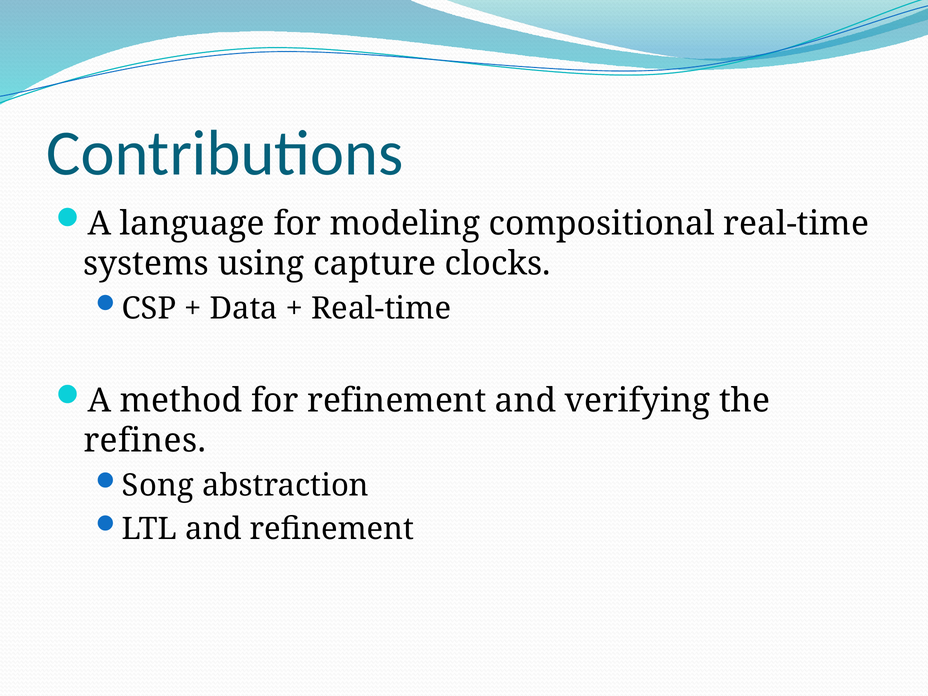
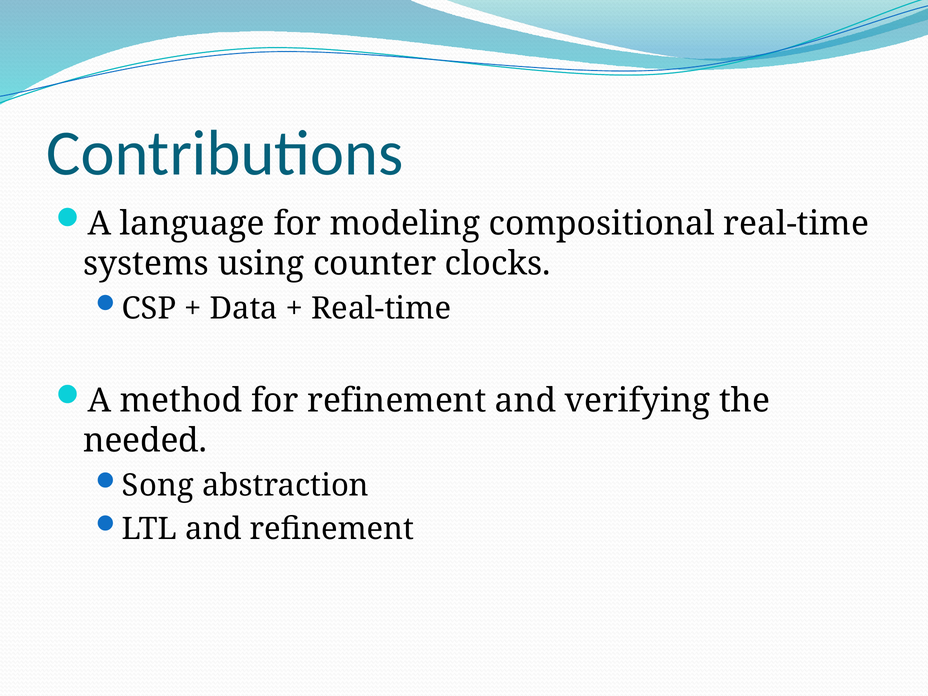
capture: capture -> counter
refines: refines -> needed
